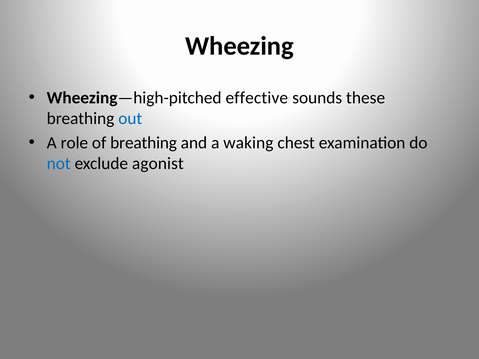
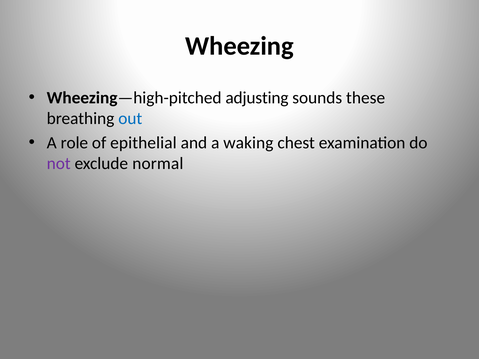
effective: effective -> adjusting
of breathing: breathing -> epithelial
not colour: blue -> purple
agonist: agonist -> normal
